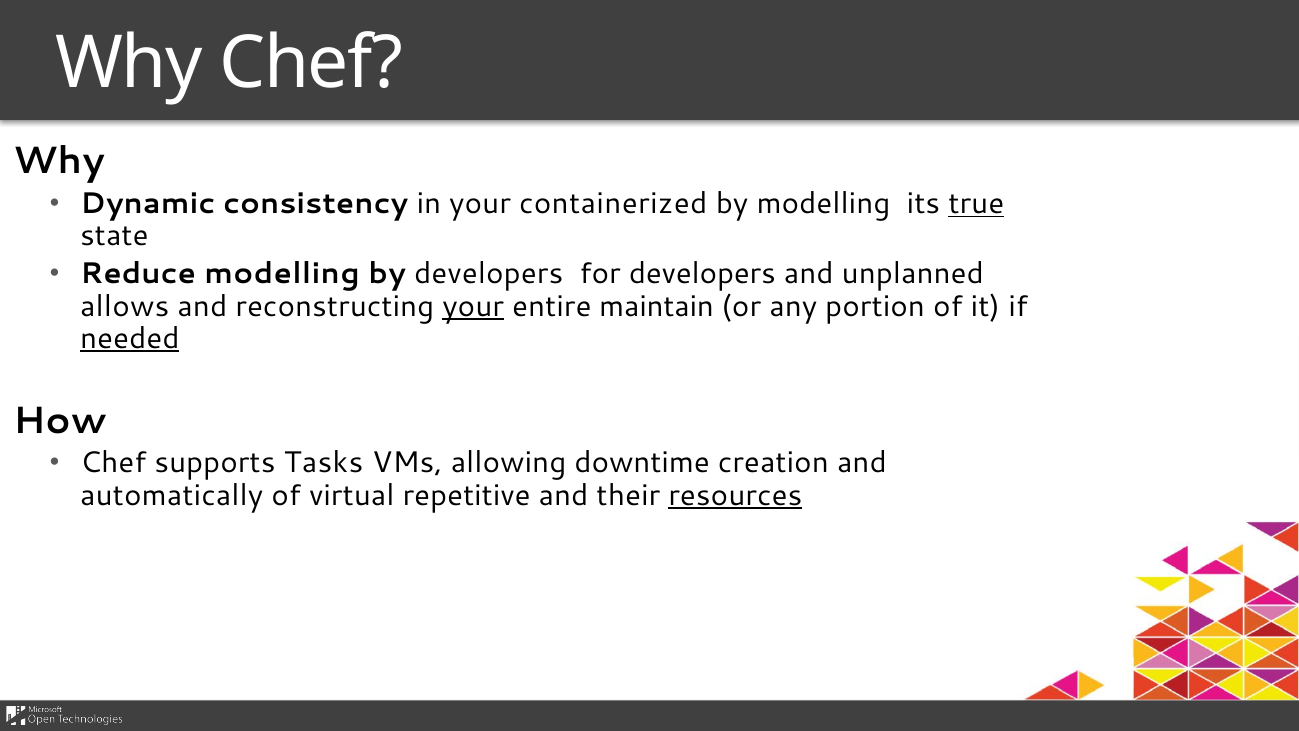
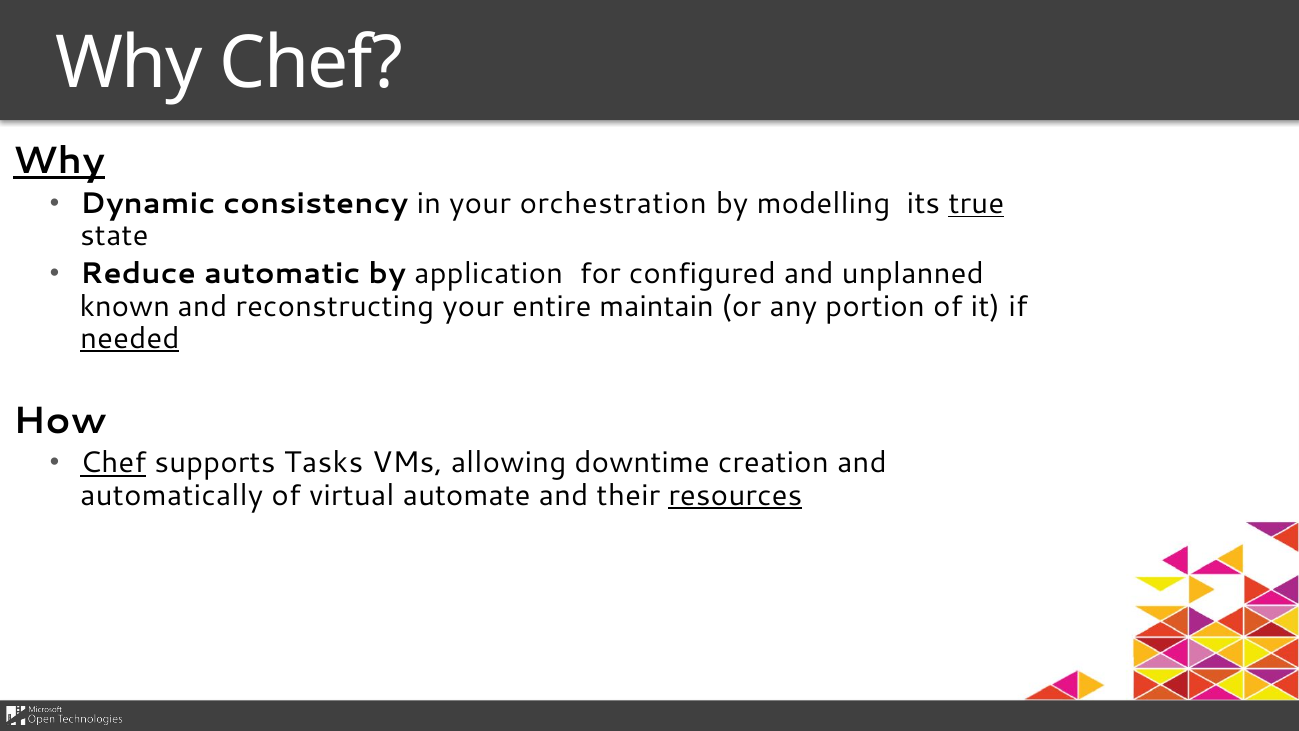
Why at (59, 161) underline: none -> present
containerized: containerized -> orchestration
Reduce modelling: modelling -> automatic
by developers: developers -> application
for developers: developers -> configured
allows: allows -> known
your at (473, 306) underline: present -> none
Chef at (113, 463) underline: none -> present
repetitive: repetitive -> automate
